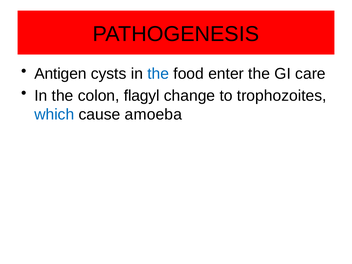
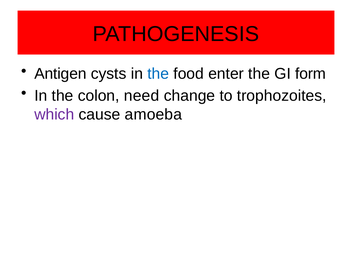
care: care -> form
flagyl: flagyl -> need
which colour: blue -> purple
